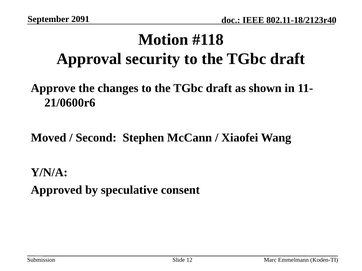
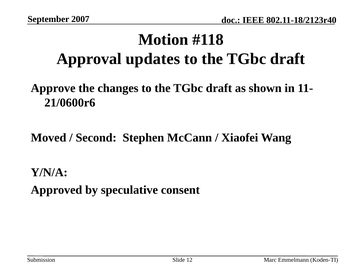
2091: 2091 -> 2007
security: security -> updates
